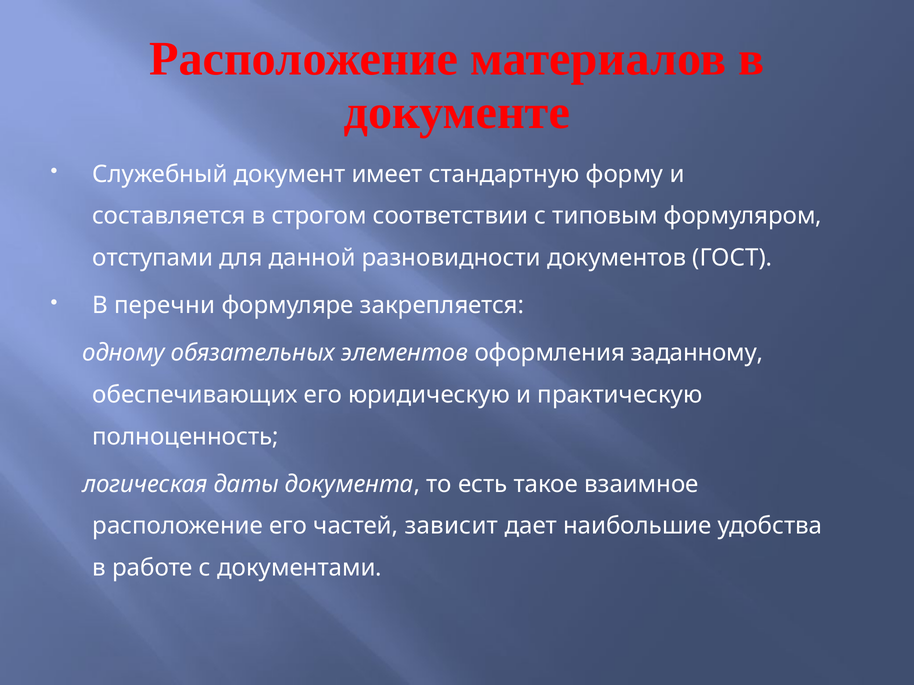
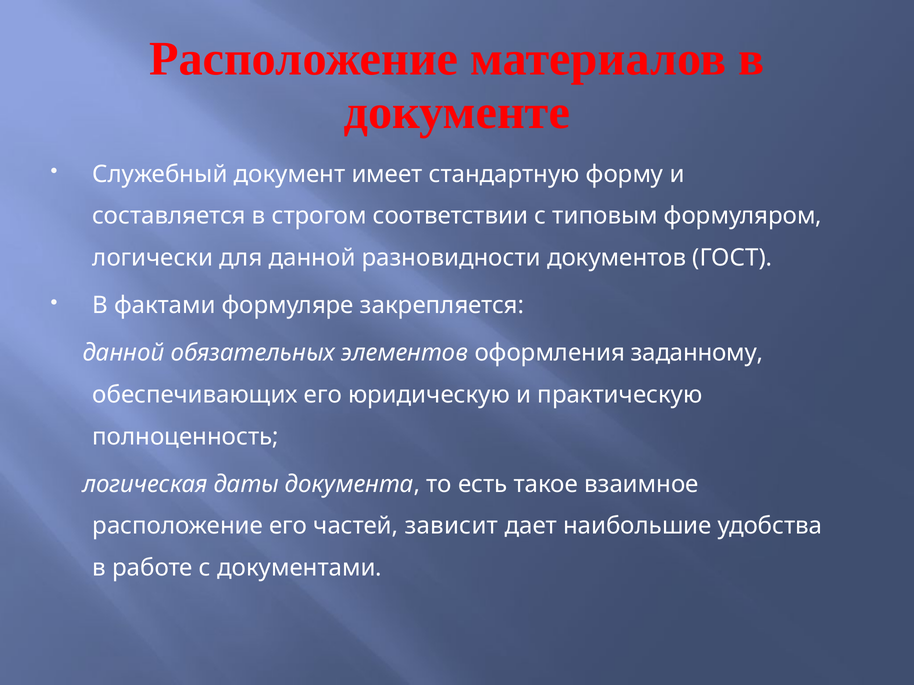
отступами: отступами -> логически
перечни: перечни -> фактами
одному at (124, 353): одному -> данной
